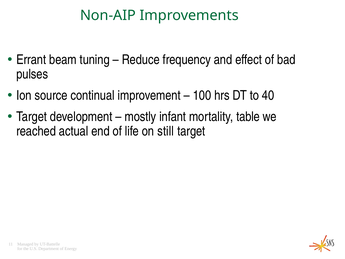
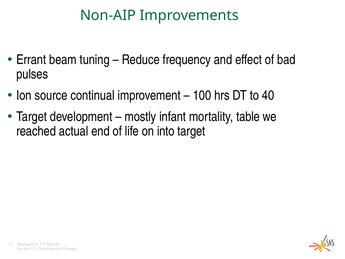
still: still -> into
